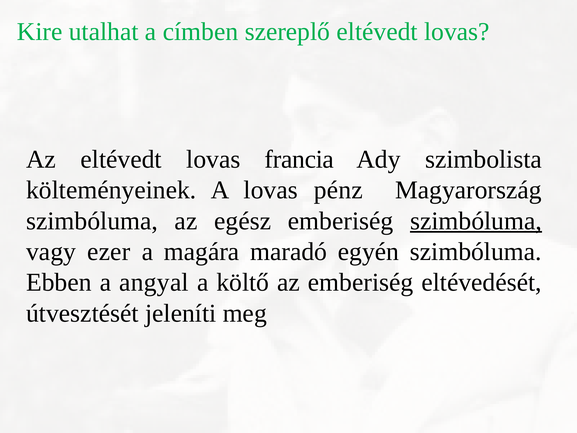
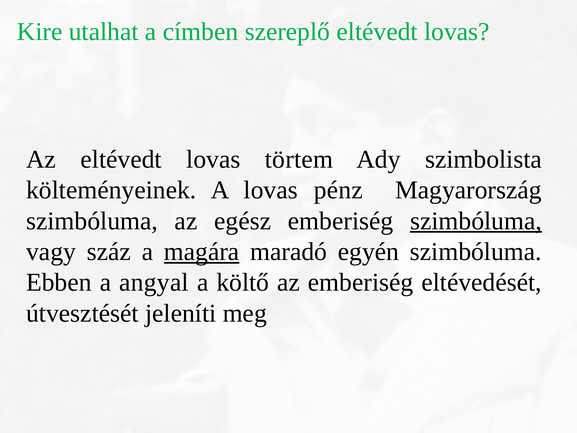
francia: francia -> törtem
ezer: ezer -> száz
magára underline: none -> present
